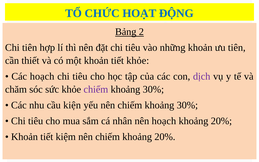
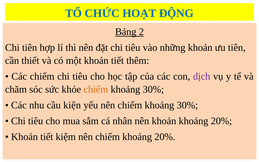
tiết khỏe: khỏe -> thêm
Các hoạch: hoạch -> chiếm
chiếm at (96, 89) colour: purple -> orange
nên hoạch: hoạch -> khoản
